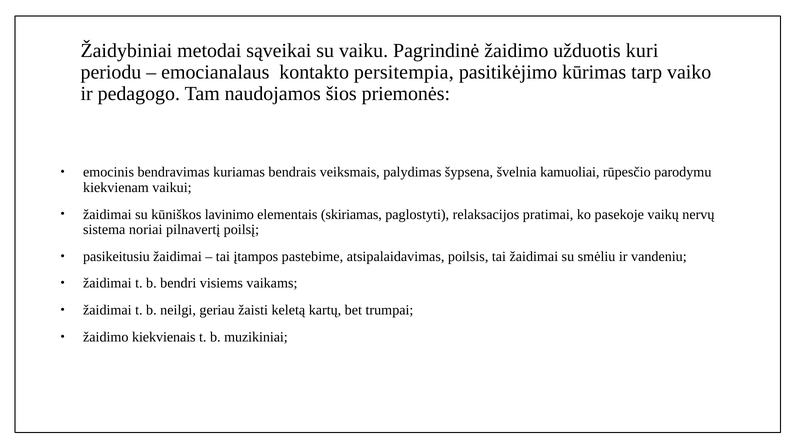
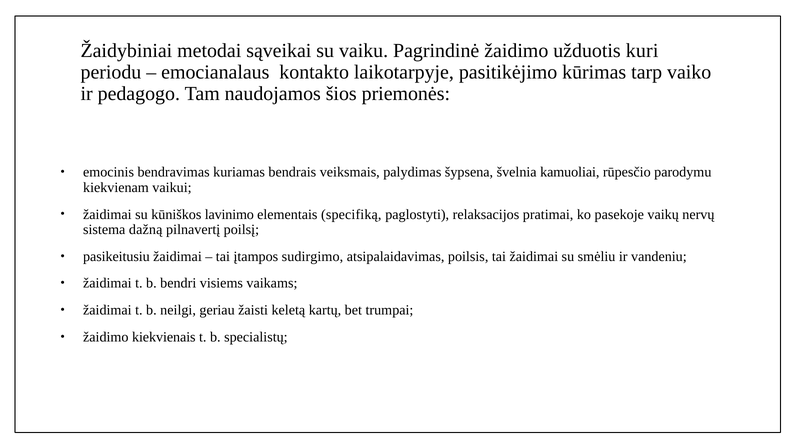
persitempia: persitempia -> laikotarpyje
skiriamas: skiriamas -> specifiką
noriai: noriai -> dažną
pastebime: pastebime -> sudirgimo
muzikiniai: muzikiniai -> specialistų
